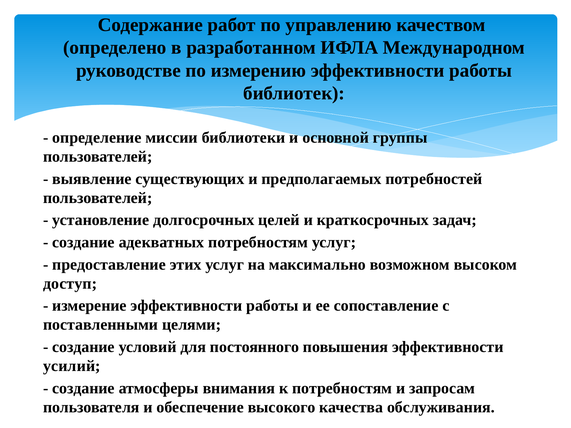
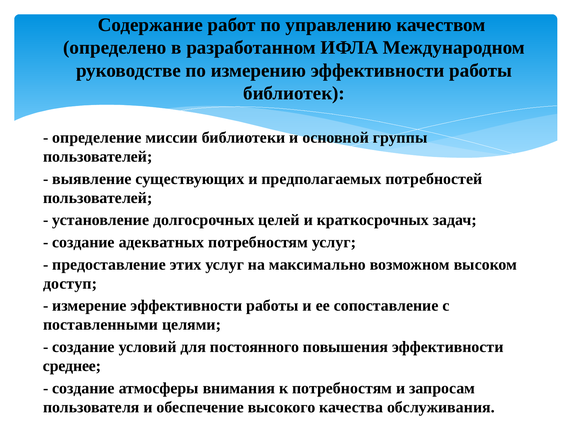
усилий: усилий -> среднее
